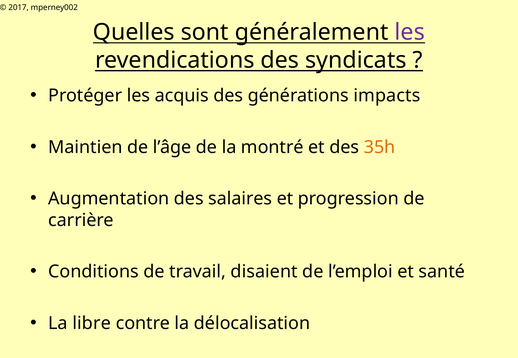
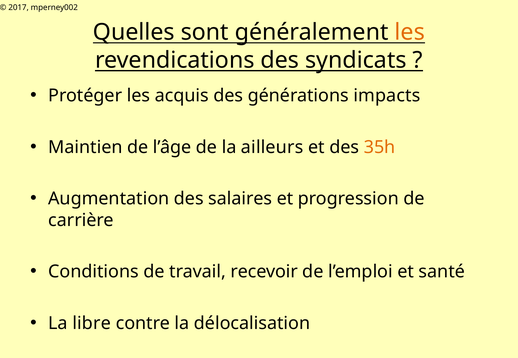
les at (410, 32) colour: purple -> orange
montré: montré -> ailleurs
disaient: disaient -> recevoir
